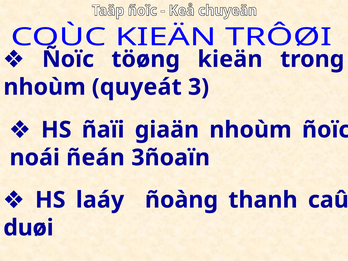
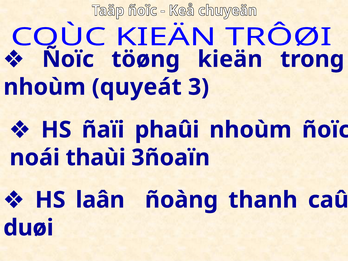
giaän: giaän -> phaûi
ñeán: ñeán -> thaùi
laáy: laáy -> laân
